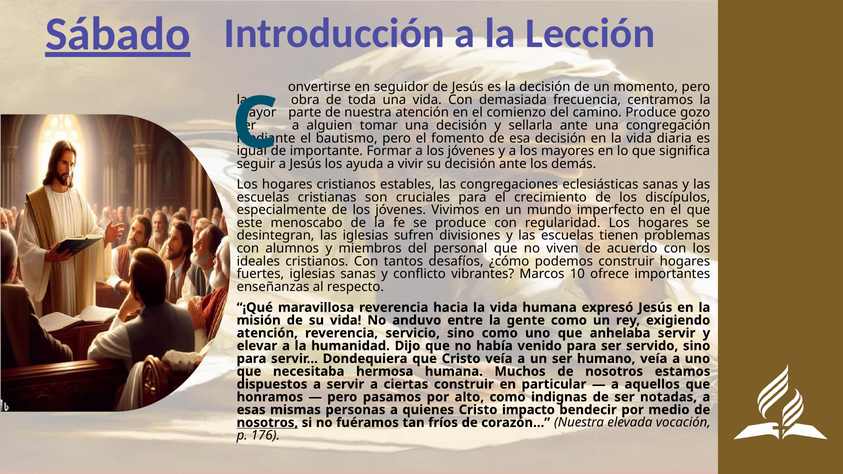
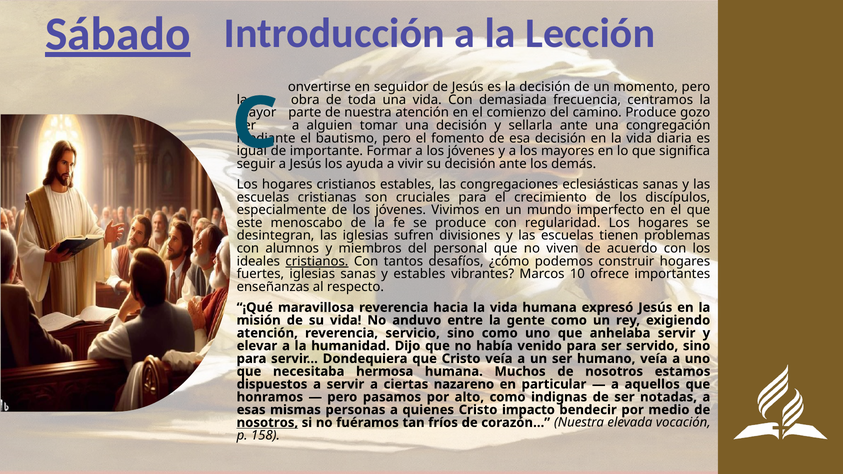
cristianos at (317, 261) underline: none -> present
y conflicto: conflicto -> estables
ciertas construir: construir -> nazareno
176: 176 -> 158
